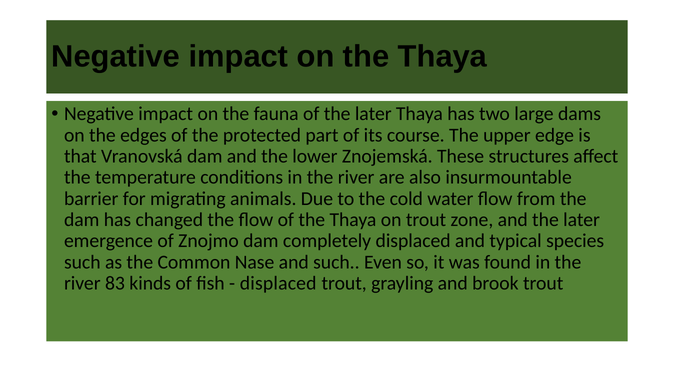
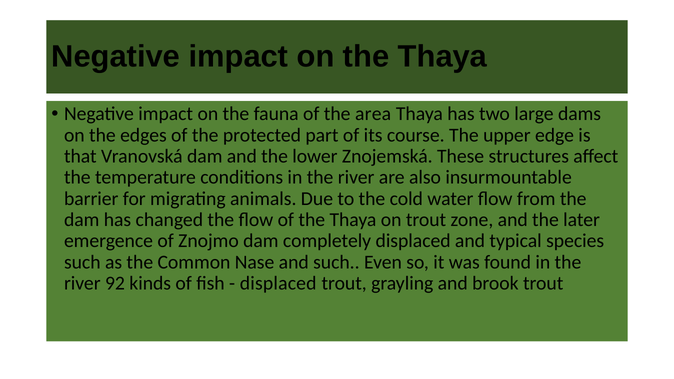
of the later: later -> area
83: 83 -> 92
